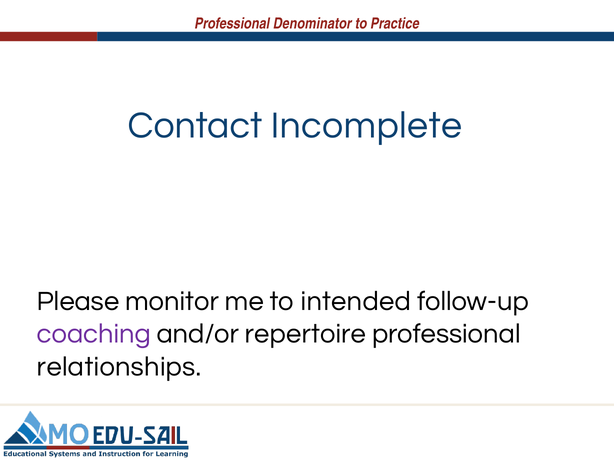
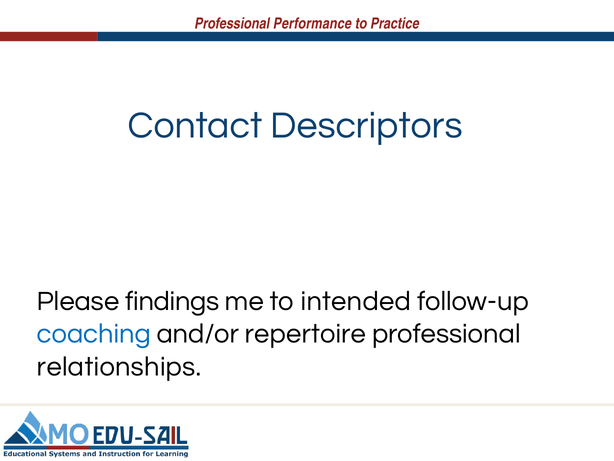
Denominator: Denominator -> Performance
Incomplete: Incomplete -> Descriptors
monitor: monitor -> findings
coaching colour: purple -> blue
